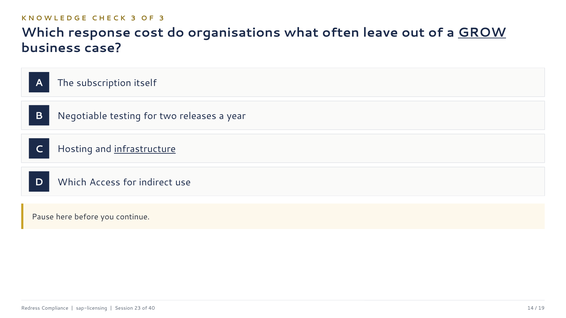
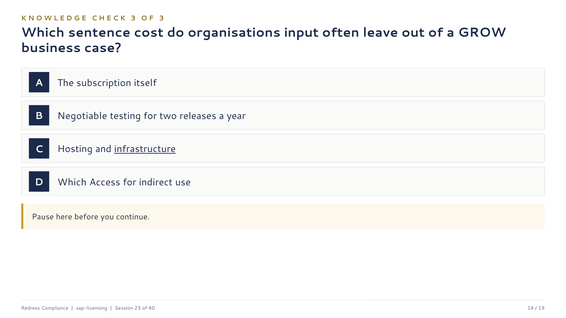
response: response -> sentence
what: what -> input
GROW underline: present -> none
